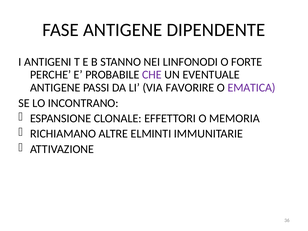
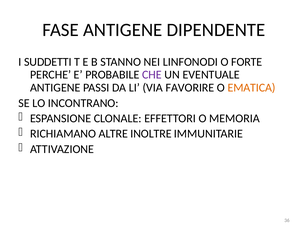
ANTIGENI: ANTIGENI -> SUDDETTI
EMATICA colour: purple -> orange
ELMINTI: ELMINTI -> INOLTRE
